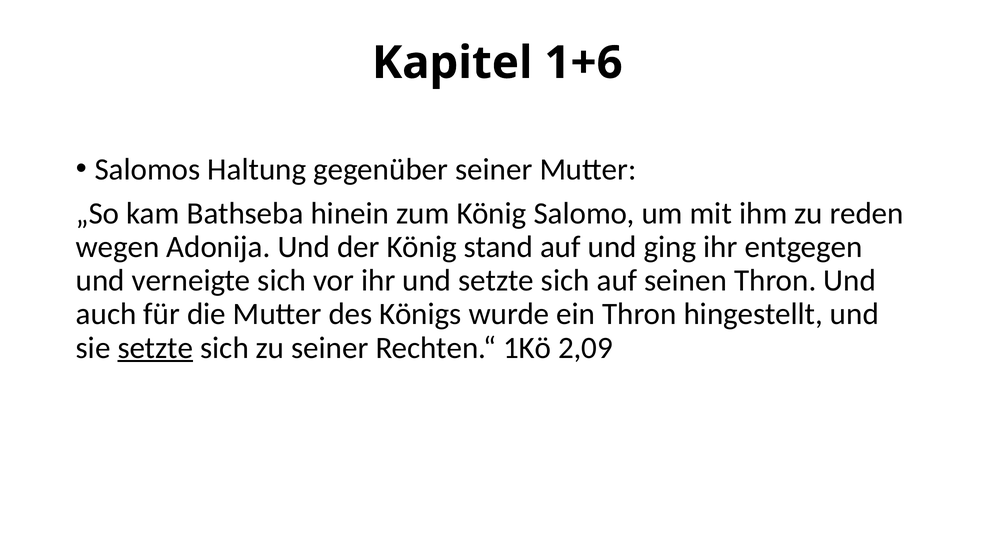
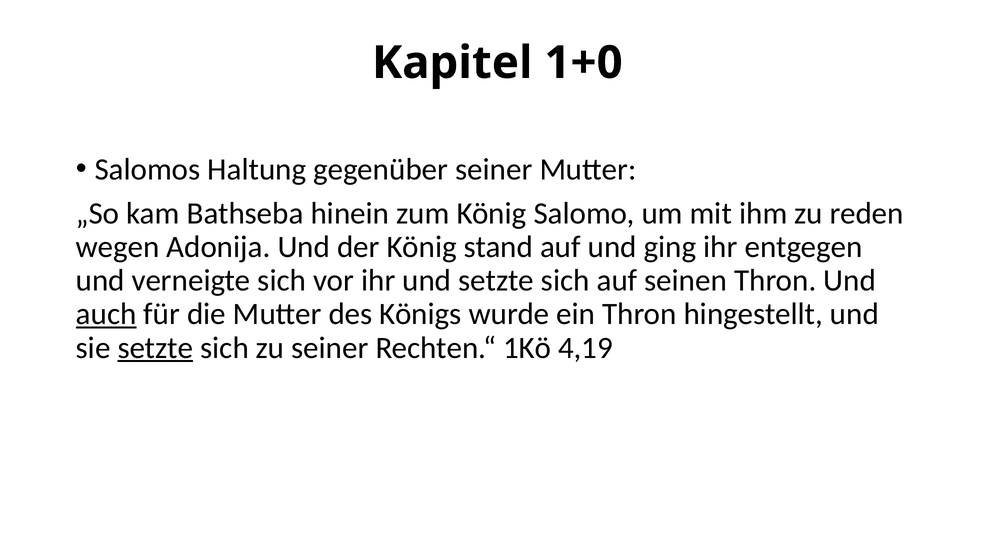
1+6: 1+6 -> 1+0
auch underline: none -> present
2,09: 2,09 -> 4,19
